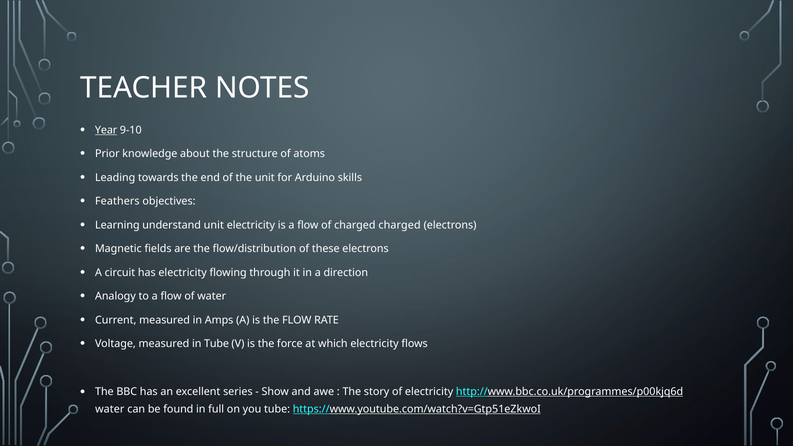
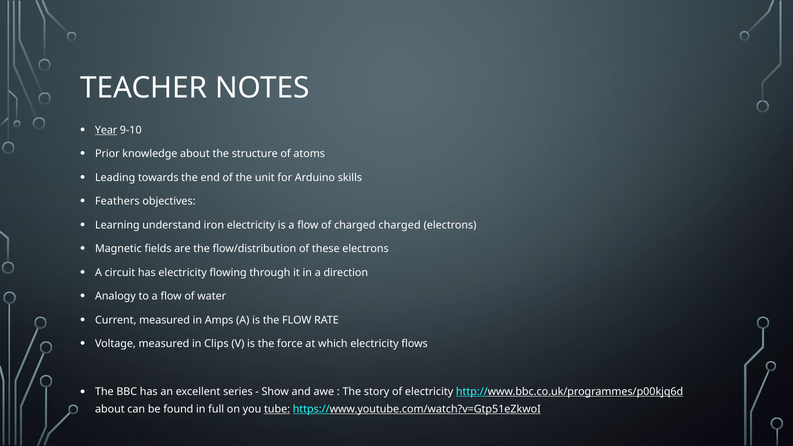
understand unit: unit -> iron
in Tube: Tube -> Clips
water at (110, 409): water -> about
tube at (277, 409) underline: none -> present
